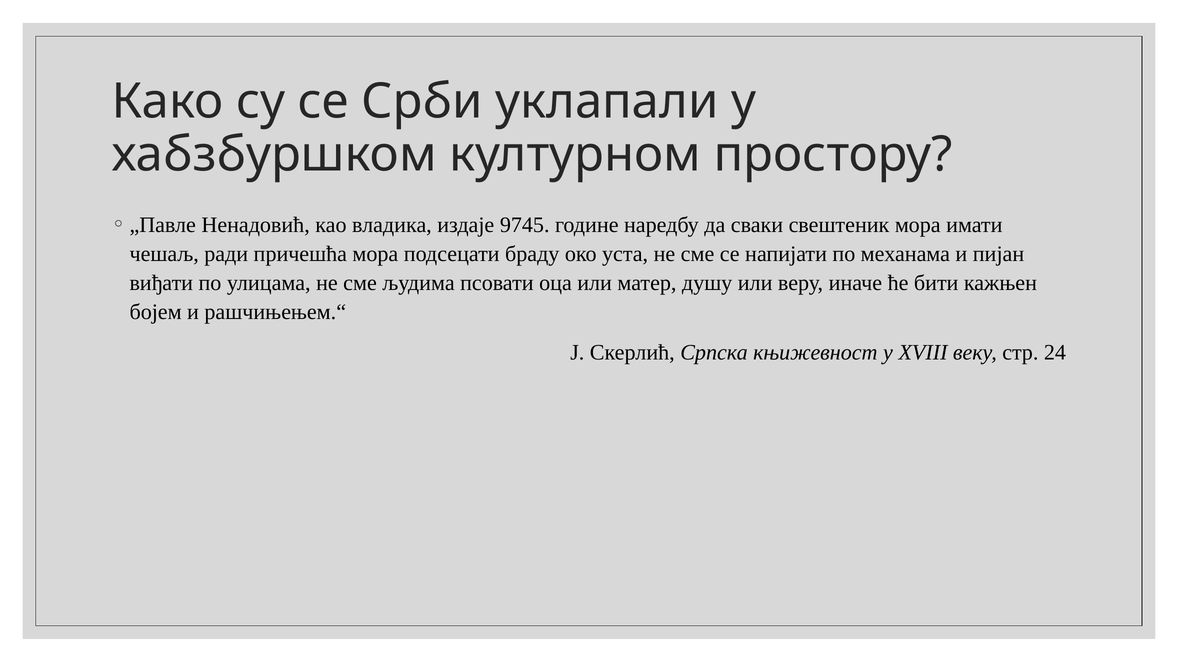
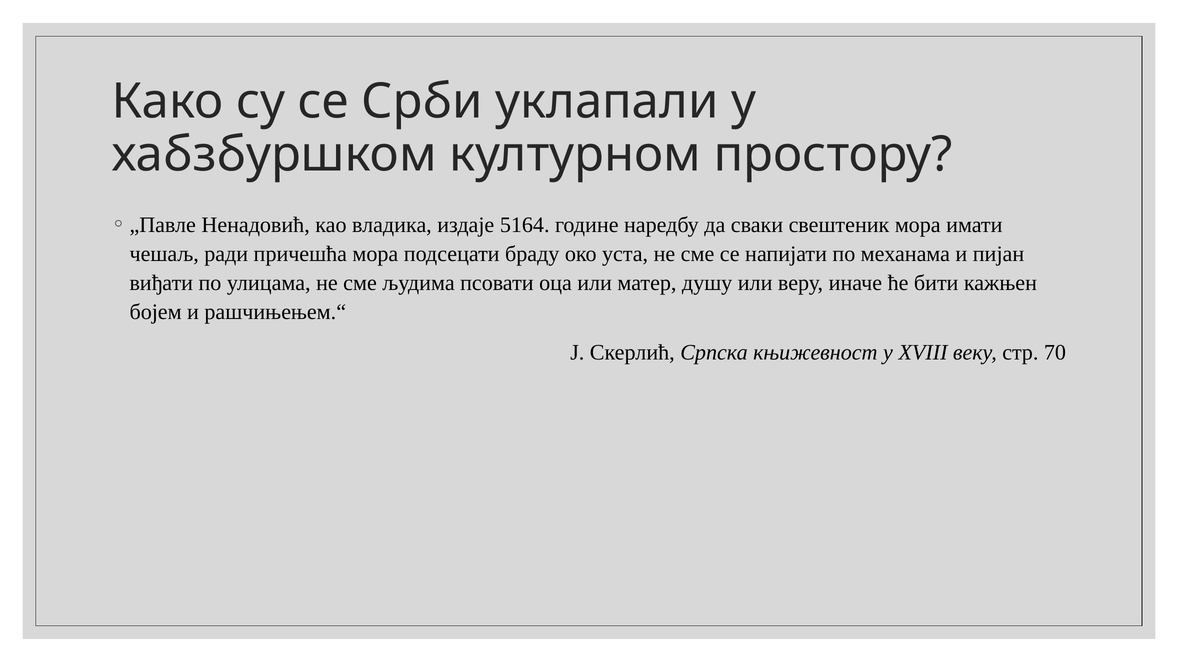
9745: 9745 -> 5164
24: 24 -> 70
